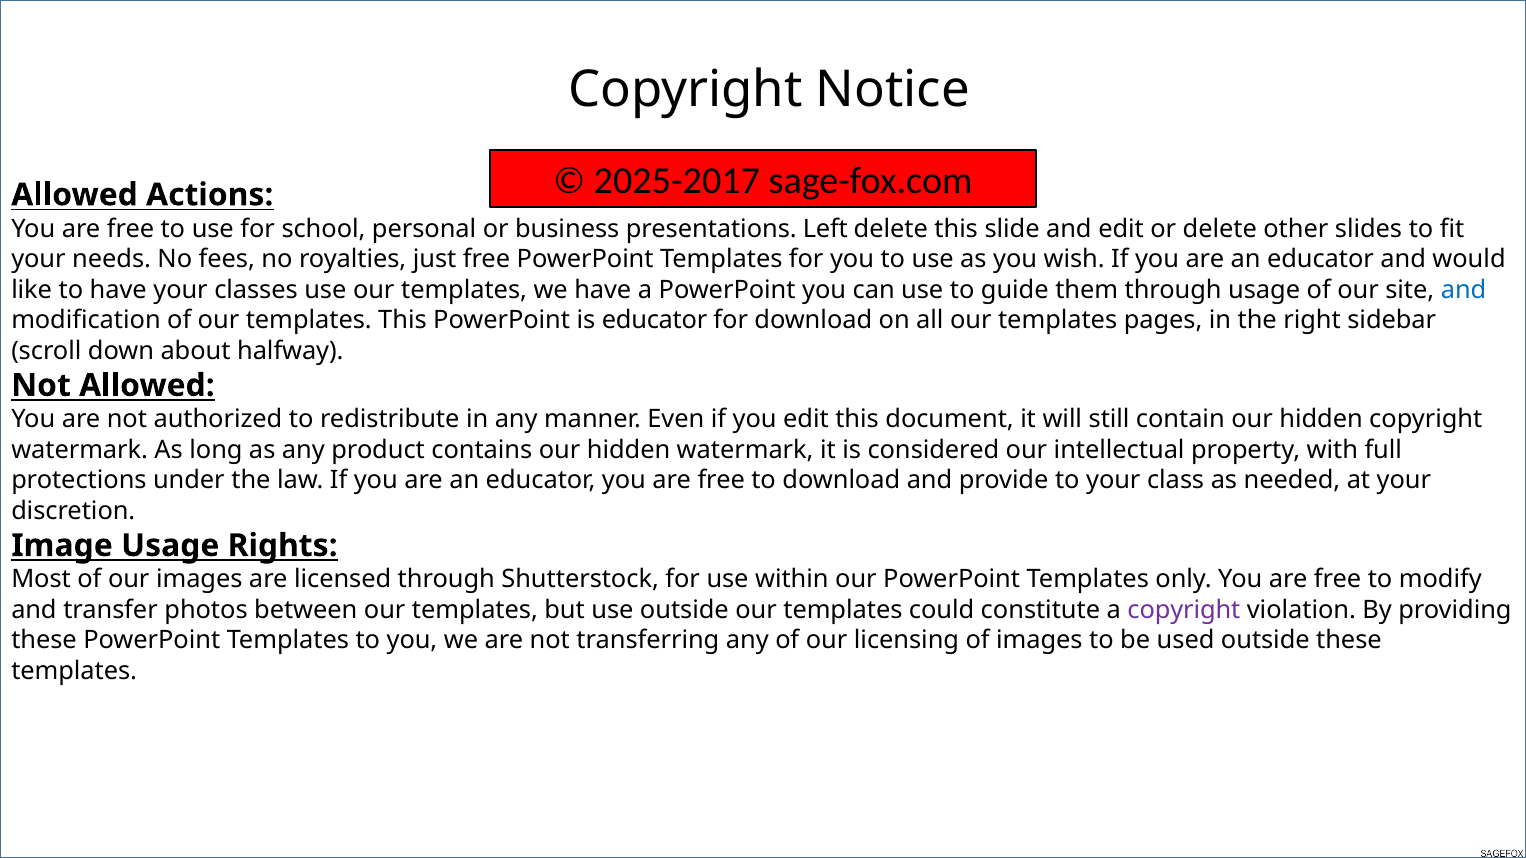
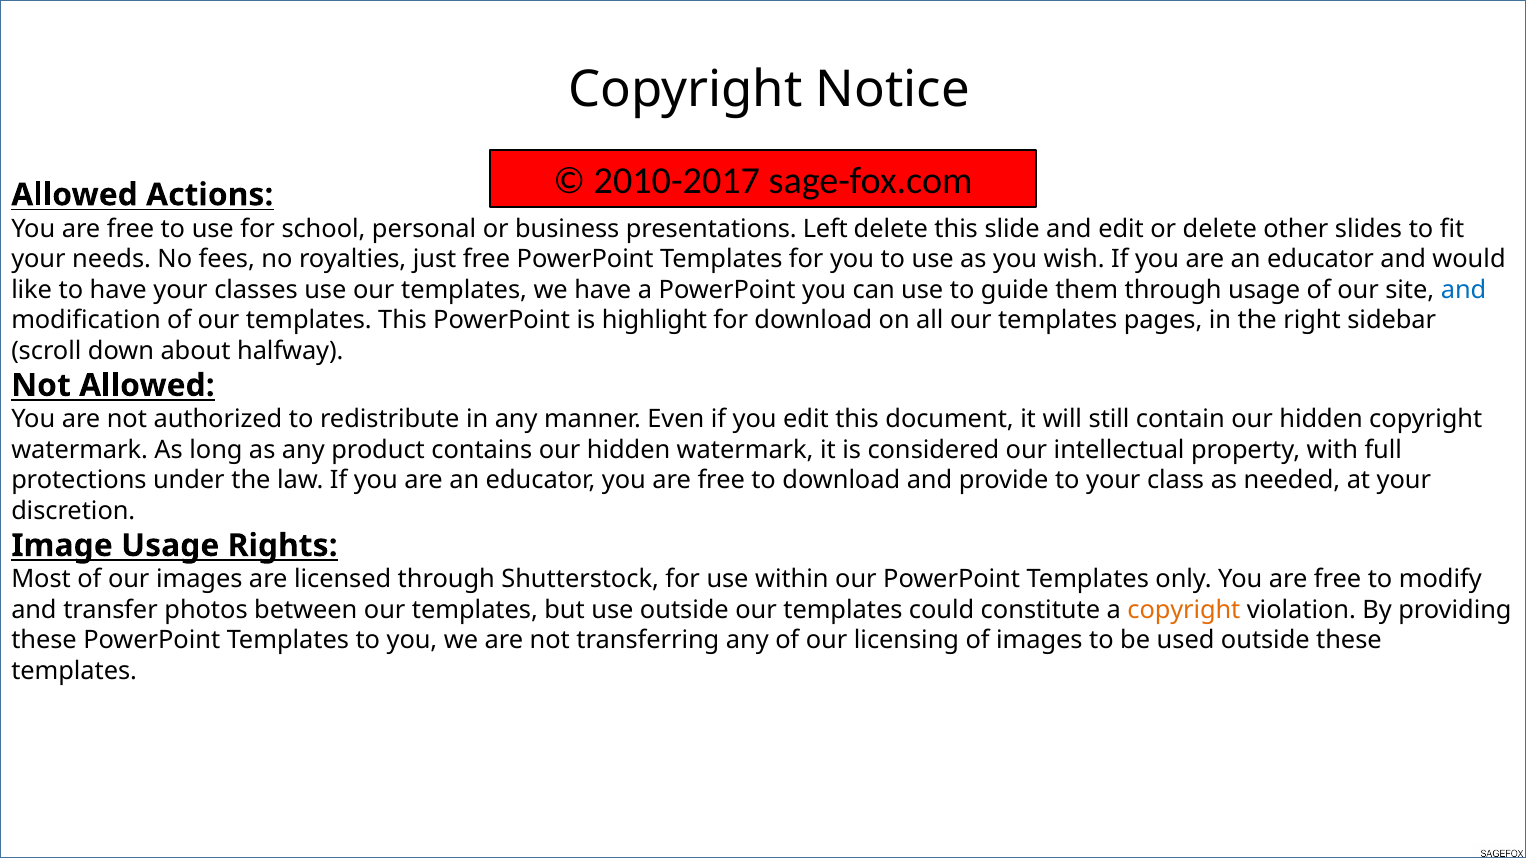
2025-2017: 2025-2017 -> 2010-2017
is educator: educator -> highlight
copyright at (1184, 610) colour: purple -> orange
